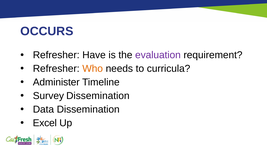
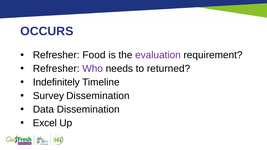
Have: Have -> Food
Who colour: orange -> purple
curricula: curricula -> returned
Administer: Administer -> Indefinitely
